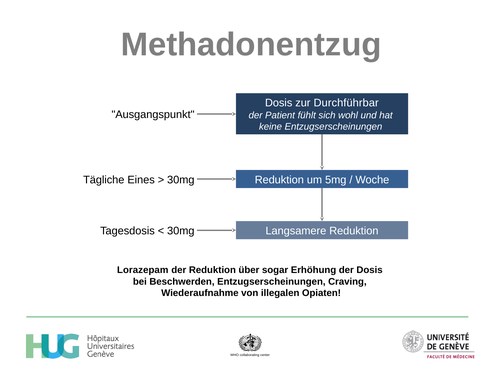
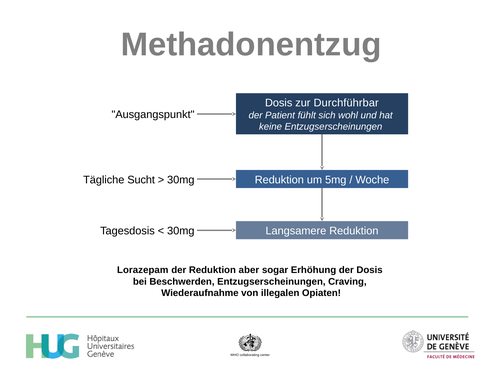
Eines: Eines -> Sucht
über: über -> aber
